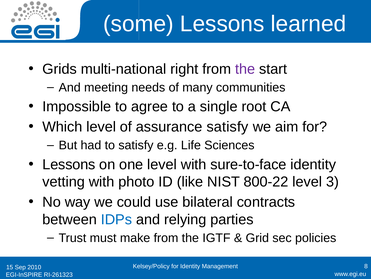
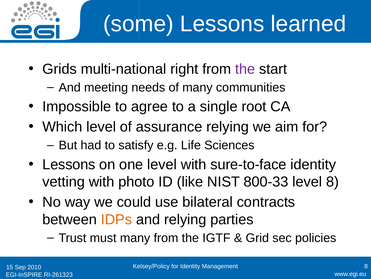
assurance satisfy: satisfy -> relying
800-22: 800-22 -> 800-33
level 3: 3 -> 8
IDPs colour: blue -> orange
must make: make -> many
